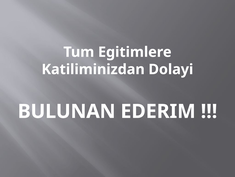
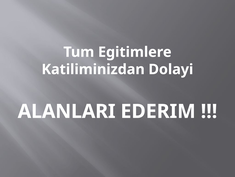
BULUNAN: BULUNAN -> ALANLARI
